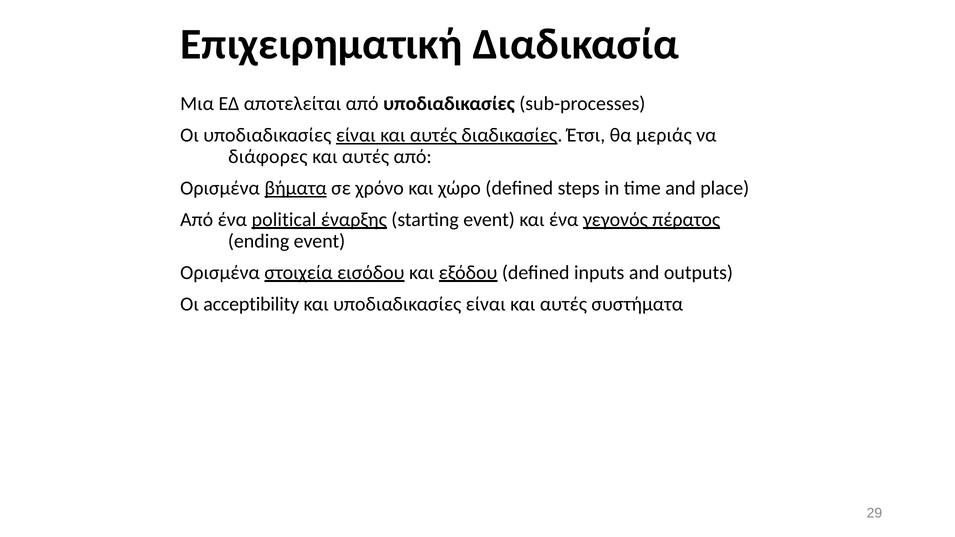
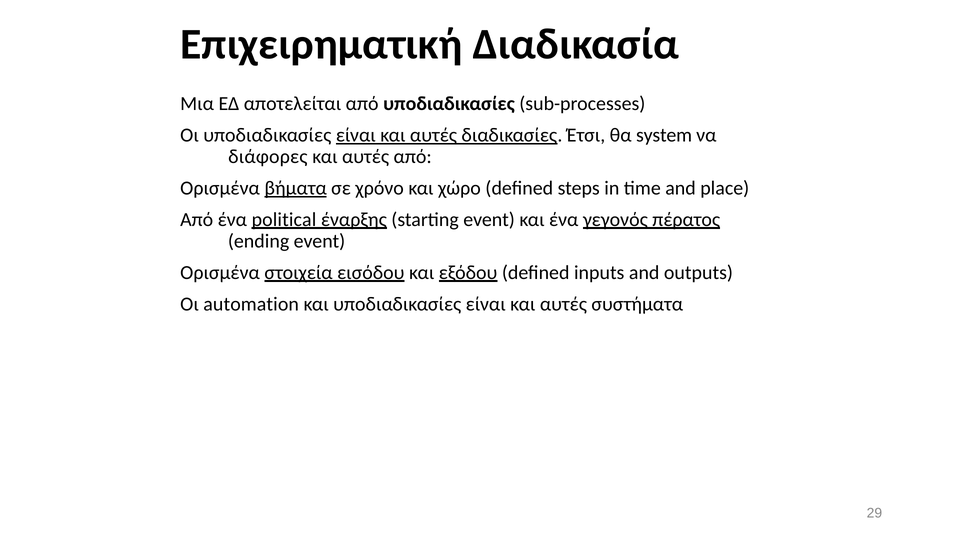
μεριάς: μεριάς -> system
acceptibility: acceptibility -> automation
